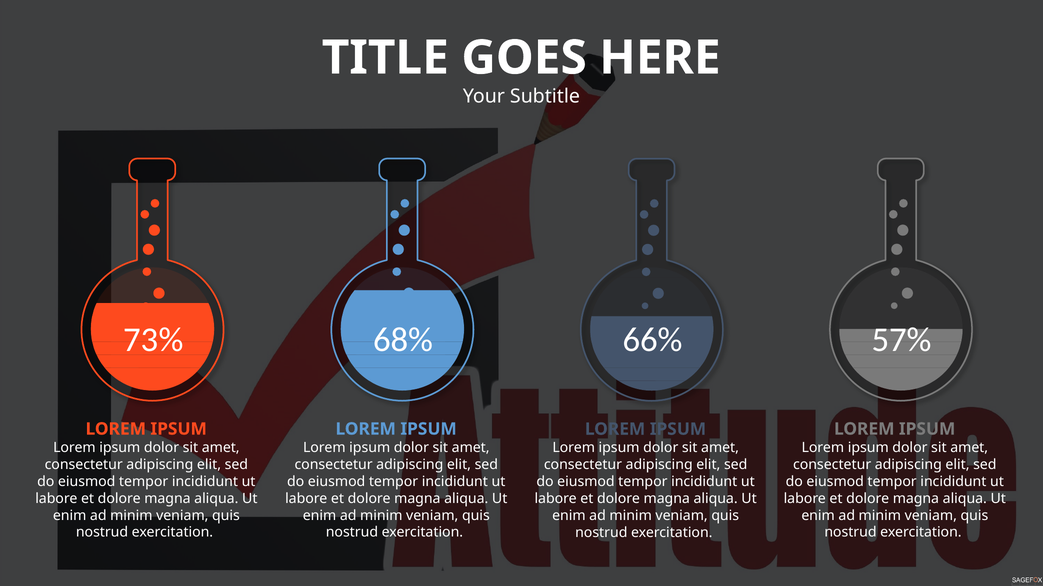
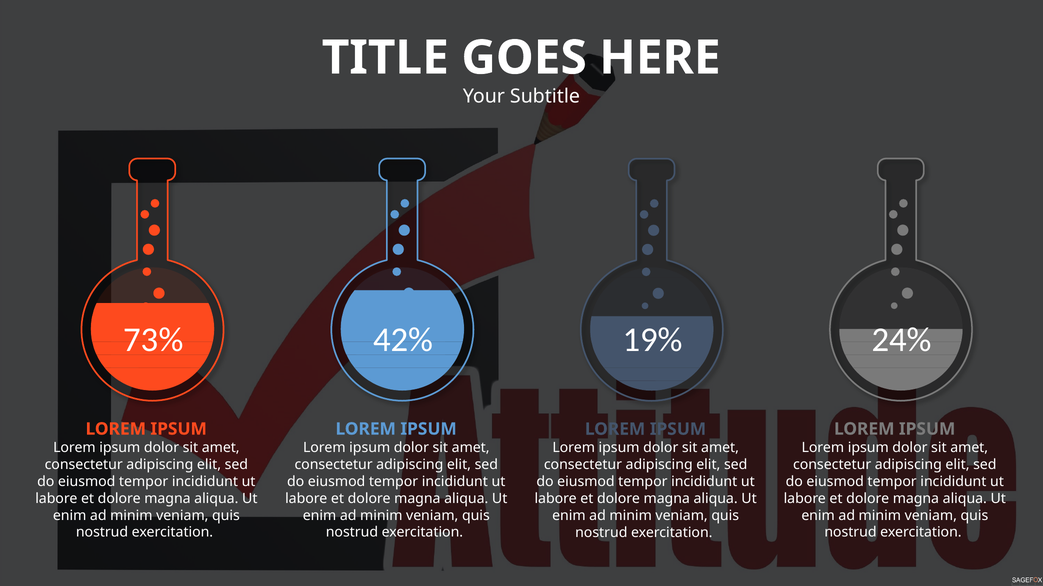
68%: 68% -> 42%
57%: 57% -> 24%
66%: 66% -> 19%
